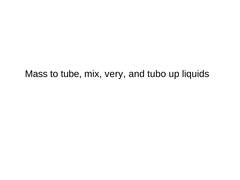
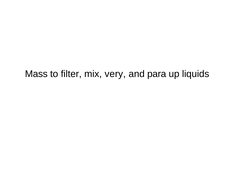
tube: tube -> filter
tubo: tubo -> para
